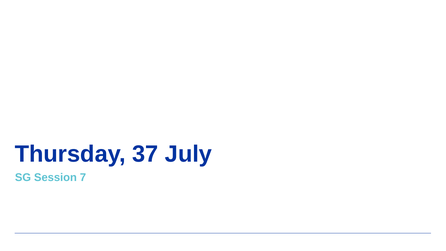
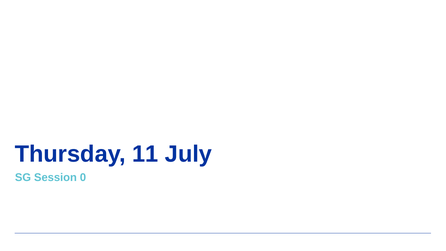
37: 37 -> 11
7: 7 -> 0
